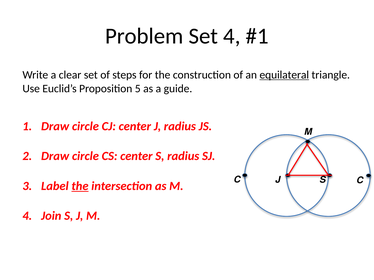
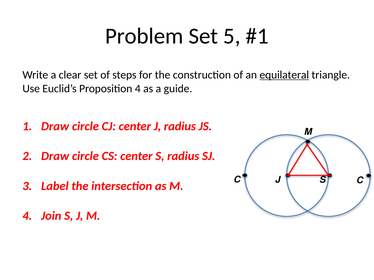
Set 4: 4 -> 5
Proposition 5: 5 -> 4
the at (80, 186) underline: present -> none
